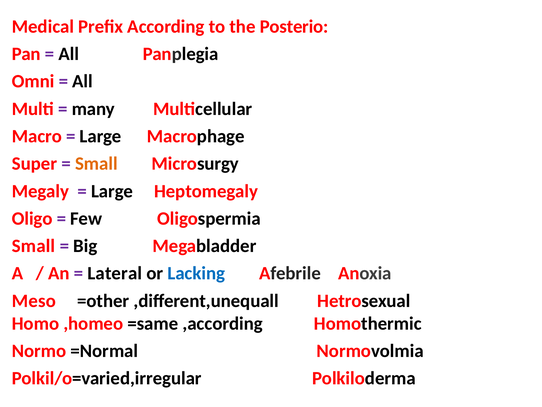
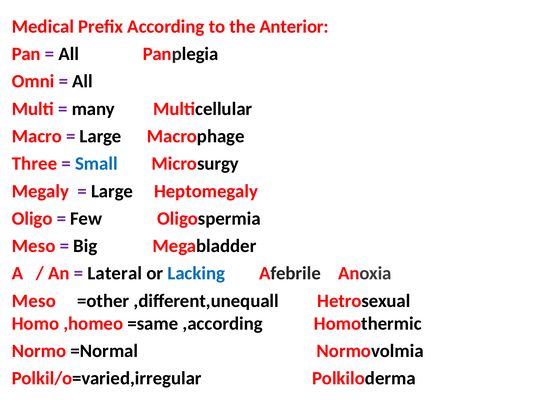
Posterio: Posterio -> Anterior
Super: Super -> Three
Small at (96, 163) colour: orange -> blue
Small at (34, 246): Small -> Meso
